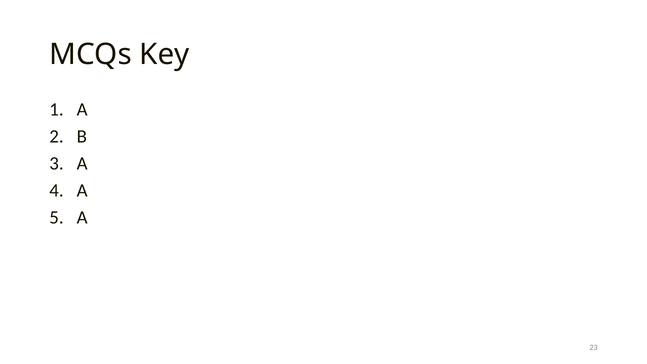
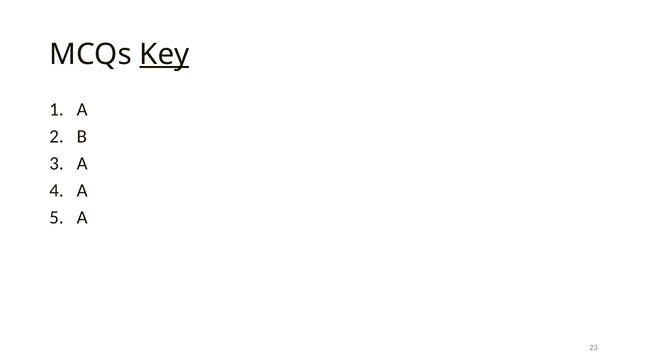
Key underline: none -> present
